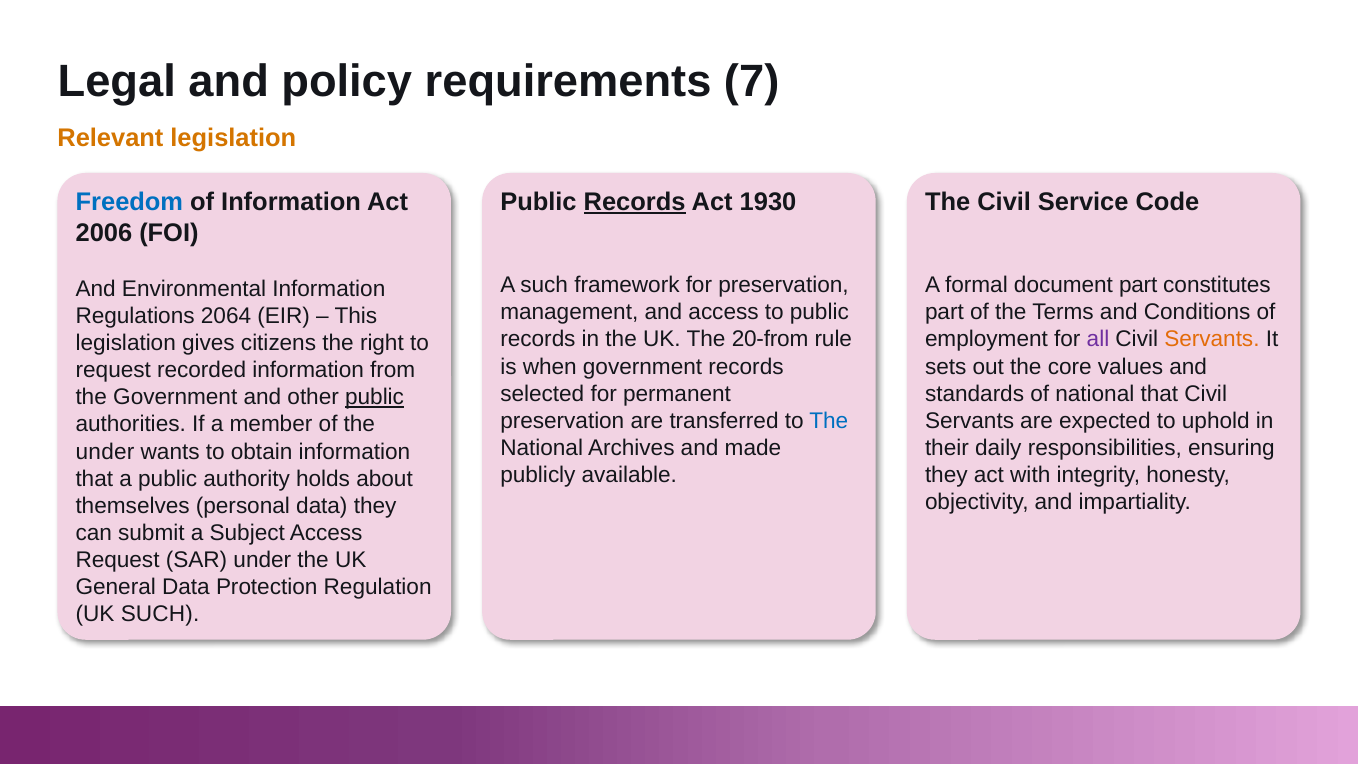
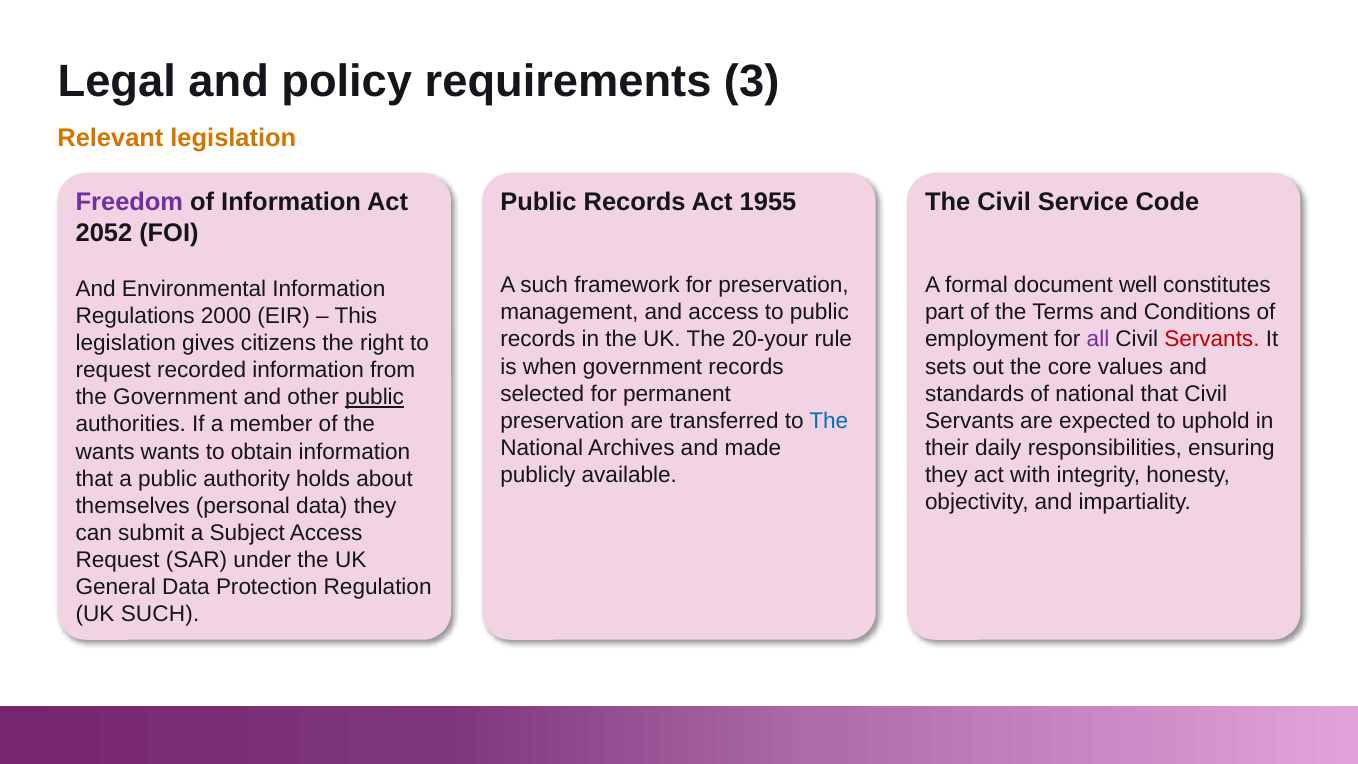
7: 7 -> 3
Freedom colour: blue -> purple
Records at (635, 202) underline: present -> none
1930: 1930 -> 1955
2006: 2006 -> 2052
document part: part -> well
2064: 2064 -> 2000
20-from: 20-from -> 20-your
Servants at (1212, 339) colour: orange -> red
under at (105, 451): under -> wants
